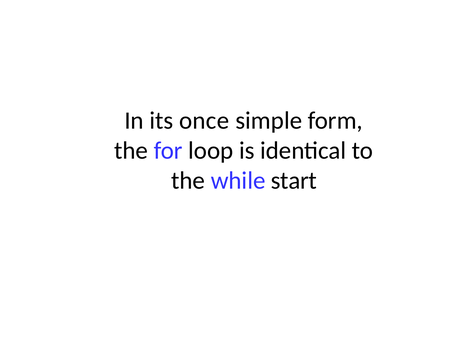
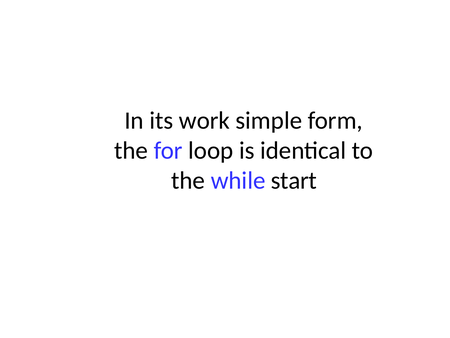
once: once -> work
